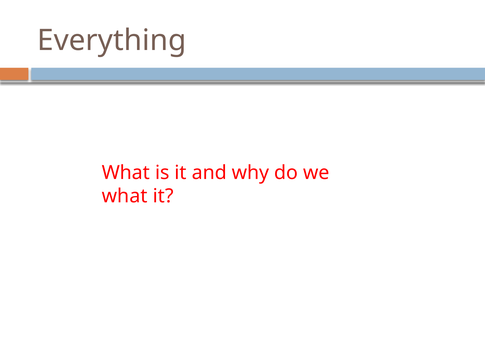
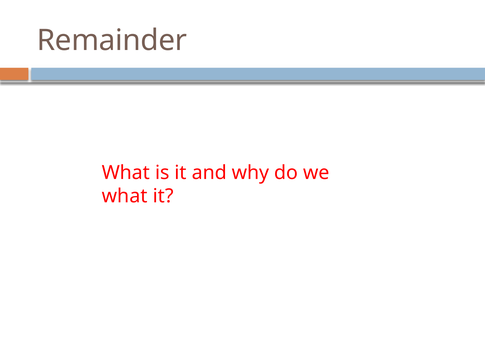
Everything: Everything -> Remainder
